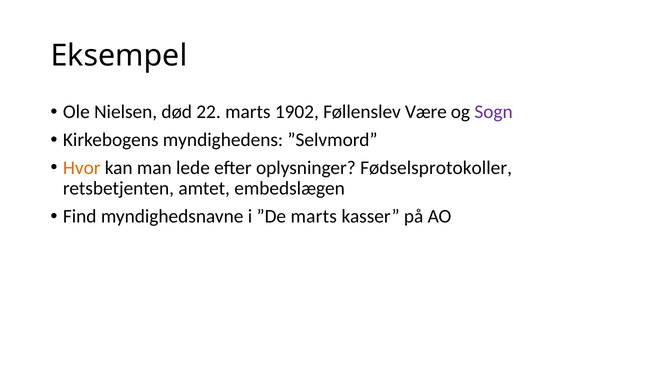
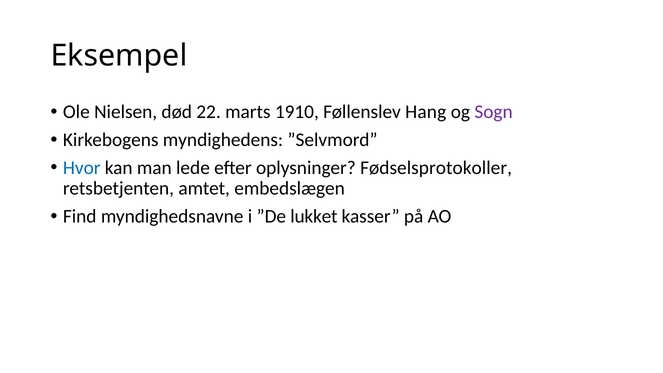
1902: 1902 -> 1910
Være: Være -> Hang
Hvor colour: orange -> blue
”De marts: marts -> lukket
